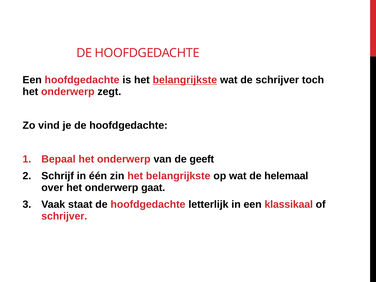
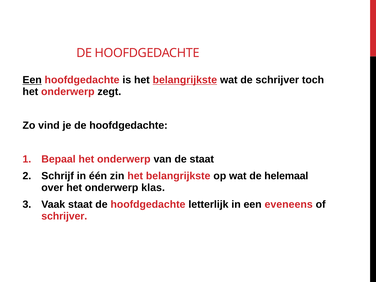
Een at (32, 80) underline: none -> present
de geeft: geeft -> staat
gaat: gaat -> klas
klassikaal: klassikaal -> eveneens
